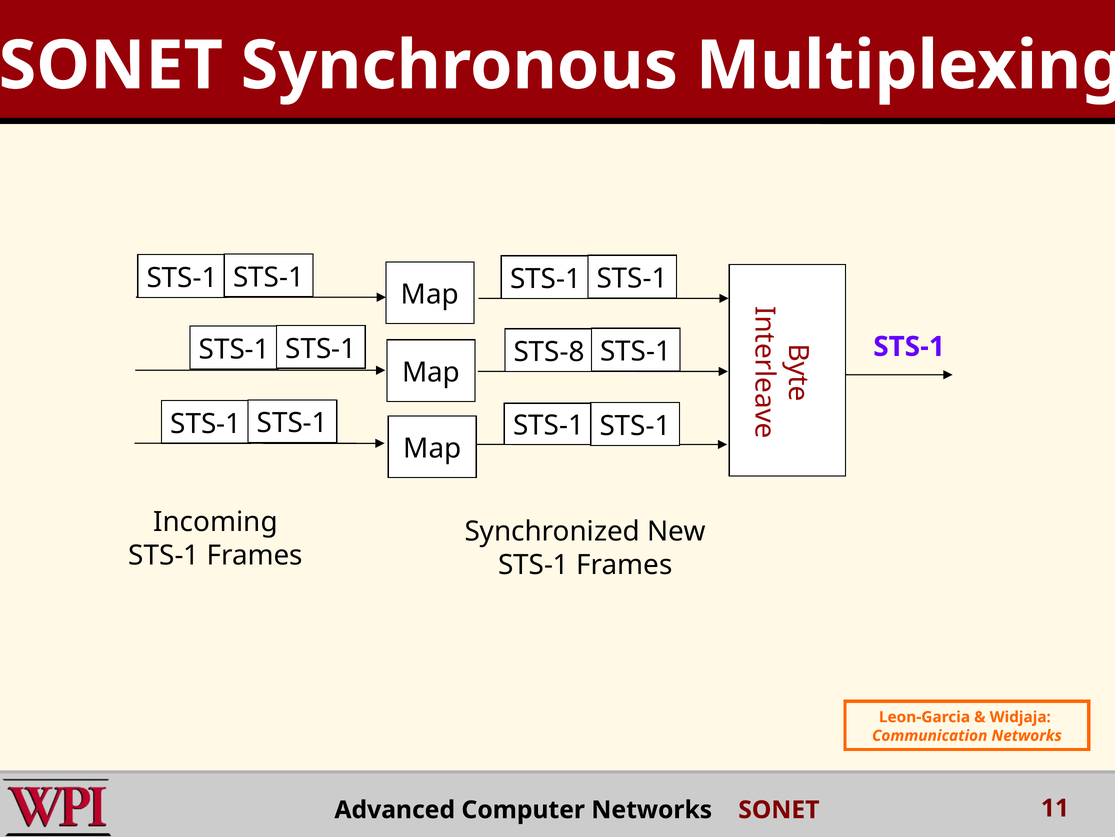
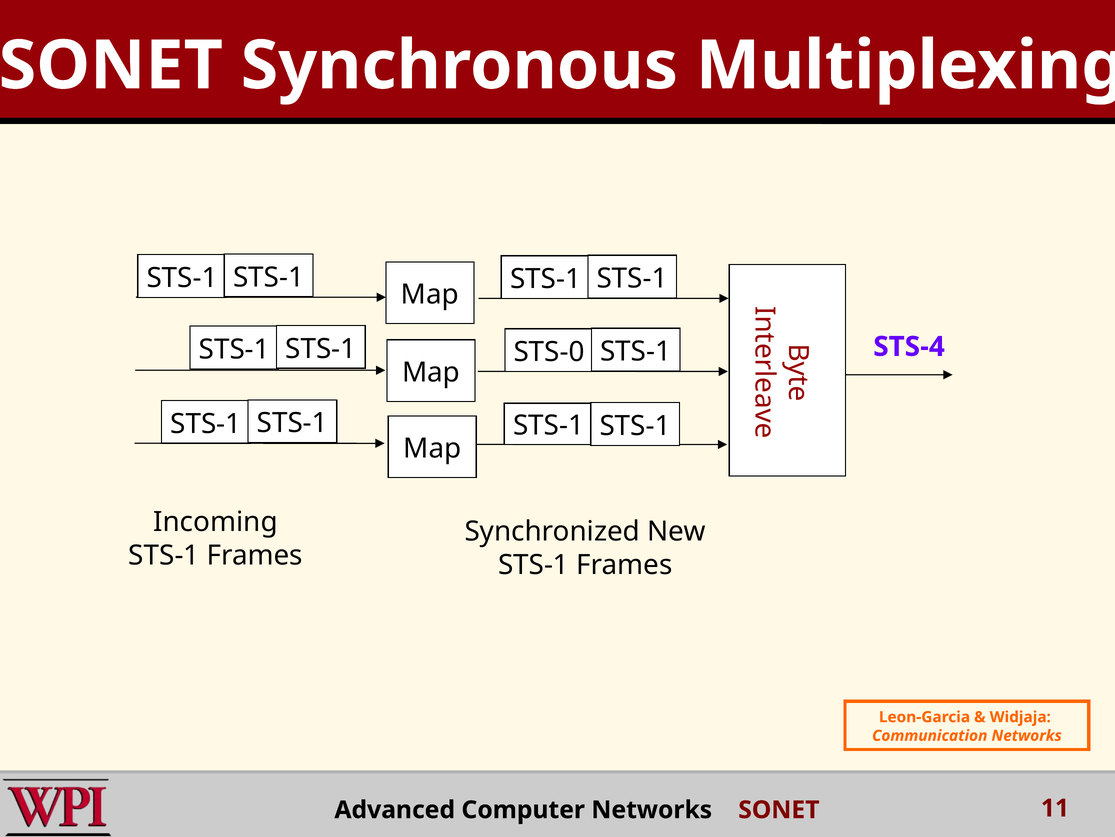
STS-1 at (909, 346): STS-1 -> STS-4
STS-8: STS-8 -> STS-0
